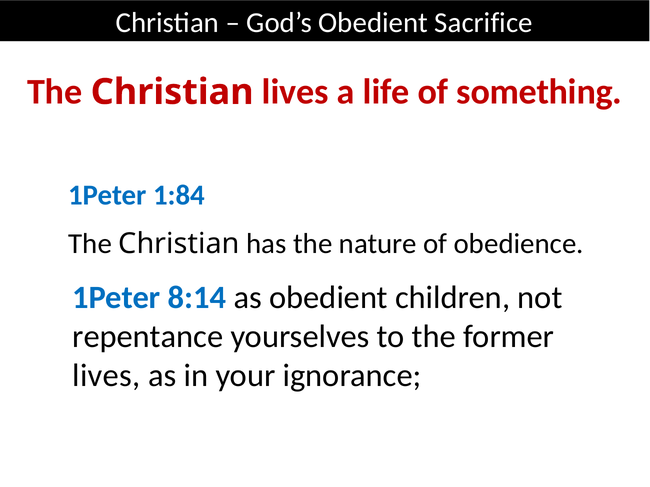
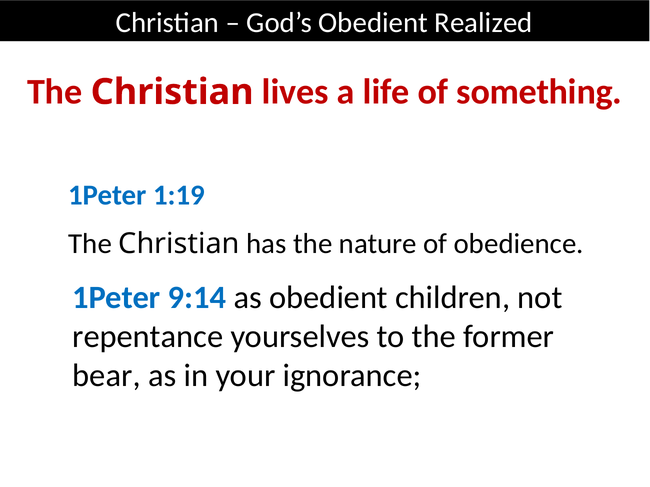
Sacrifice: Sacrifice -> Realized
1:84: 1:84 -> 1:19
8:14: 8:14 -> 9:14
lives at (106, 376): lives -> bear
